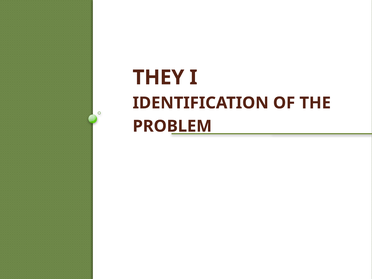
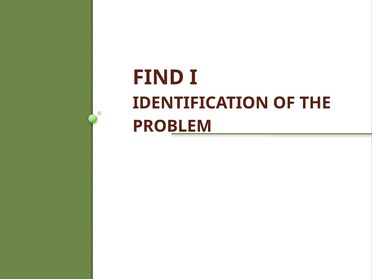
THEY: THEY -> FIND
